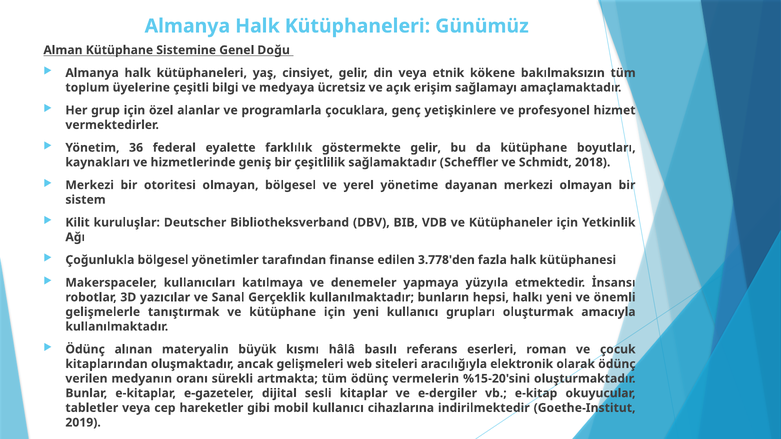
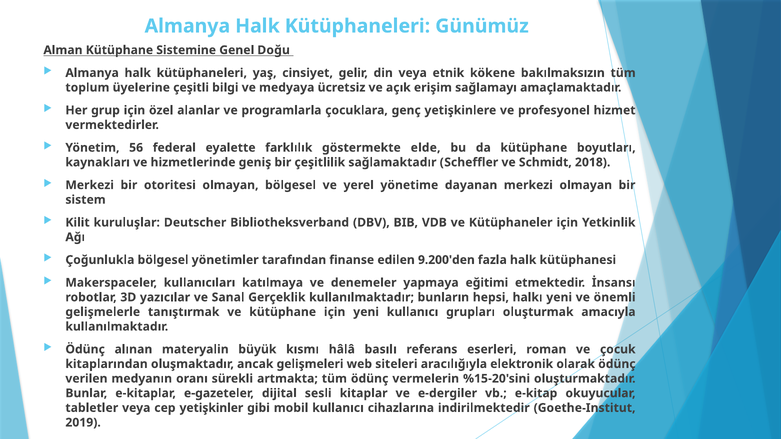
36: 36 -> 56
göstermekte gelir: gelir -> elde
3.778'den: 3.778'den -> 9.200'den
yüzyıla: yüzyıla -> eğitimi
hareketler: hareketler -> yetişkinler
